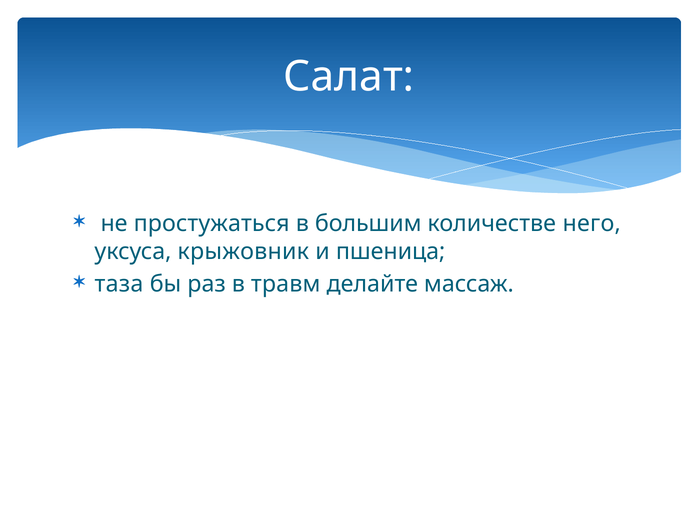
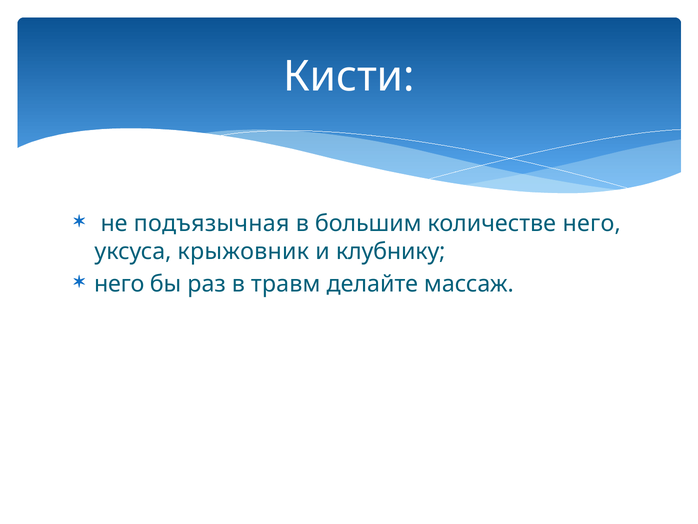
Салат: Салат -> Кисти
простужаться: простужаться -> подъязычная
пшеница: пшеница -> клубнику
таза at (119, 284): таза -> него
